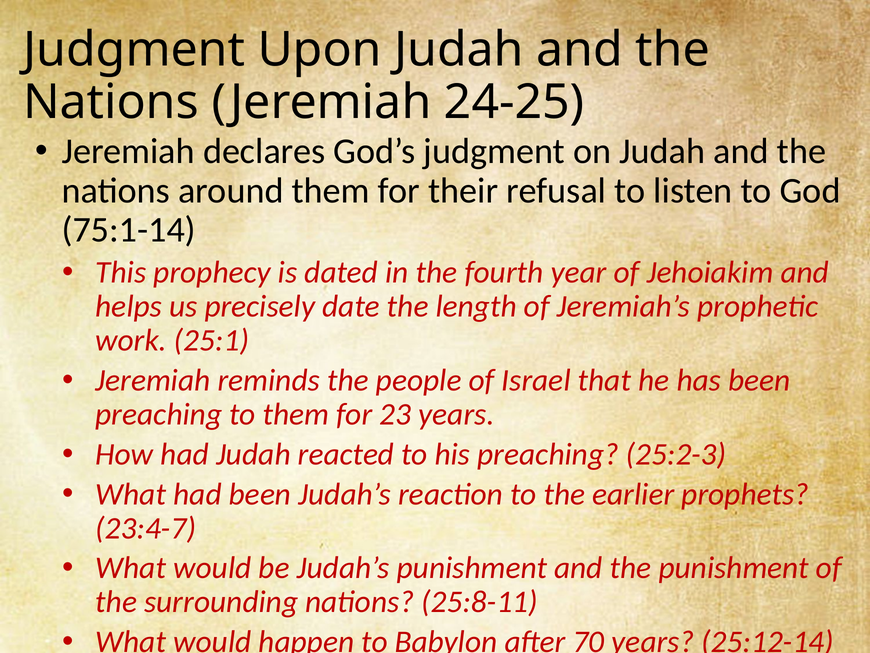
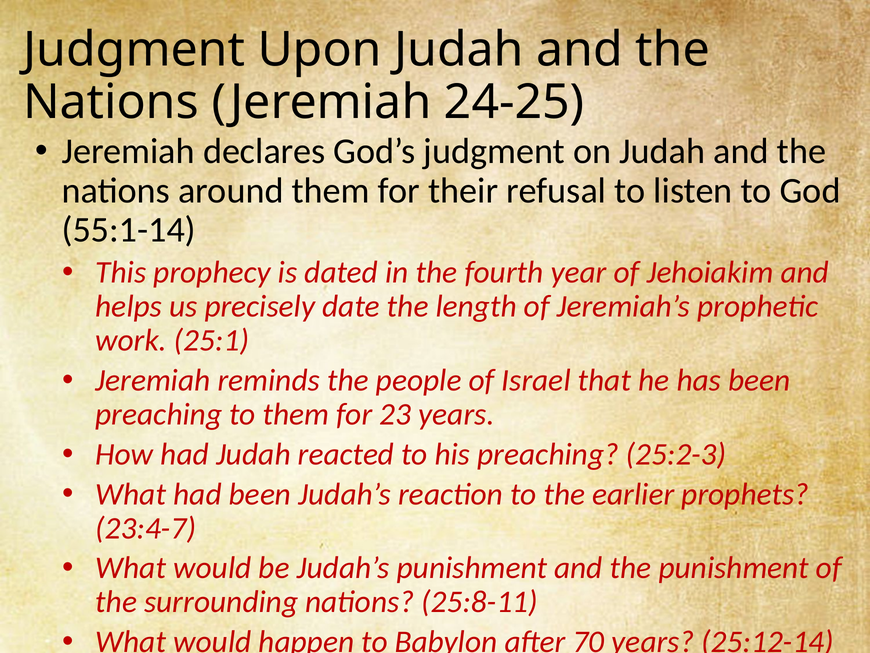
75:1-14: 75:1-14 -> 55:1-14
